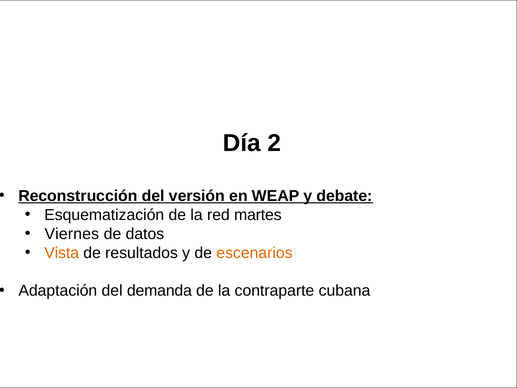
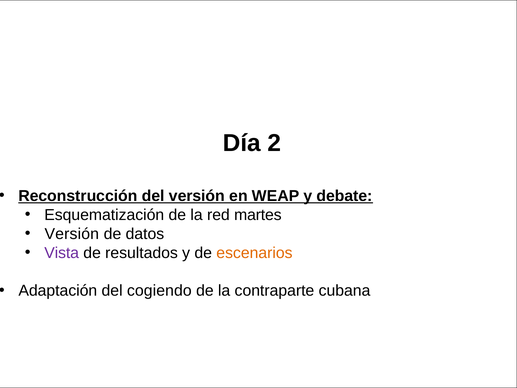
Viernes at (72, 234): Viernes -> Versión
Vista colour: orange -> purple
demanda: demanda -> cogiendo
